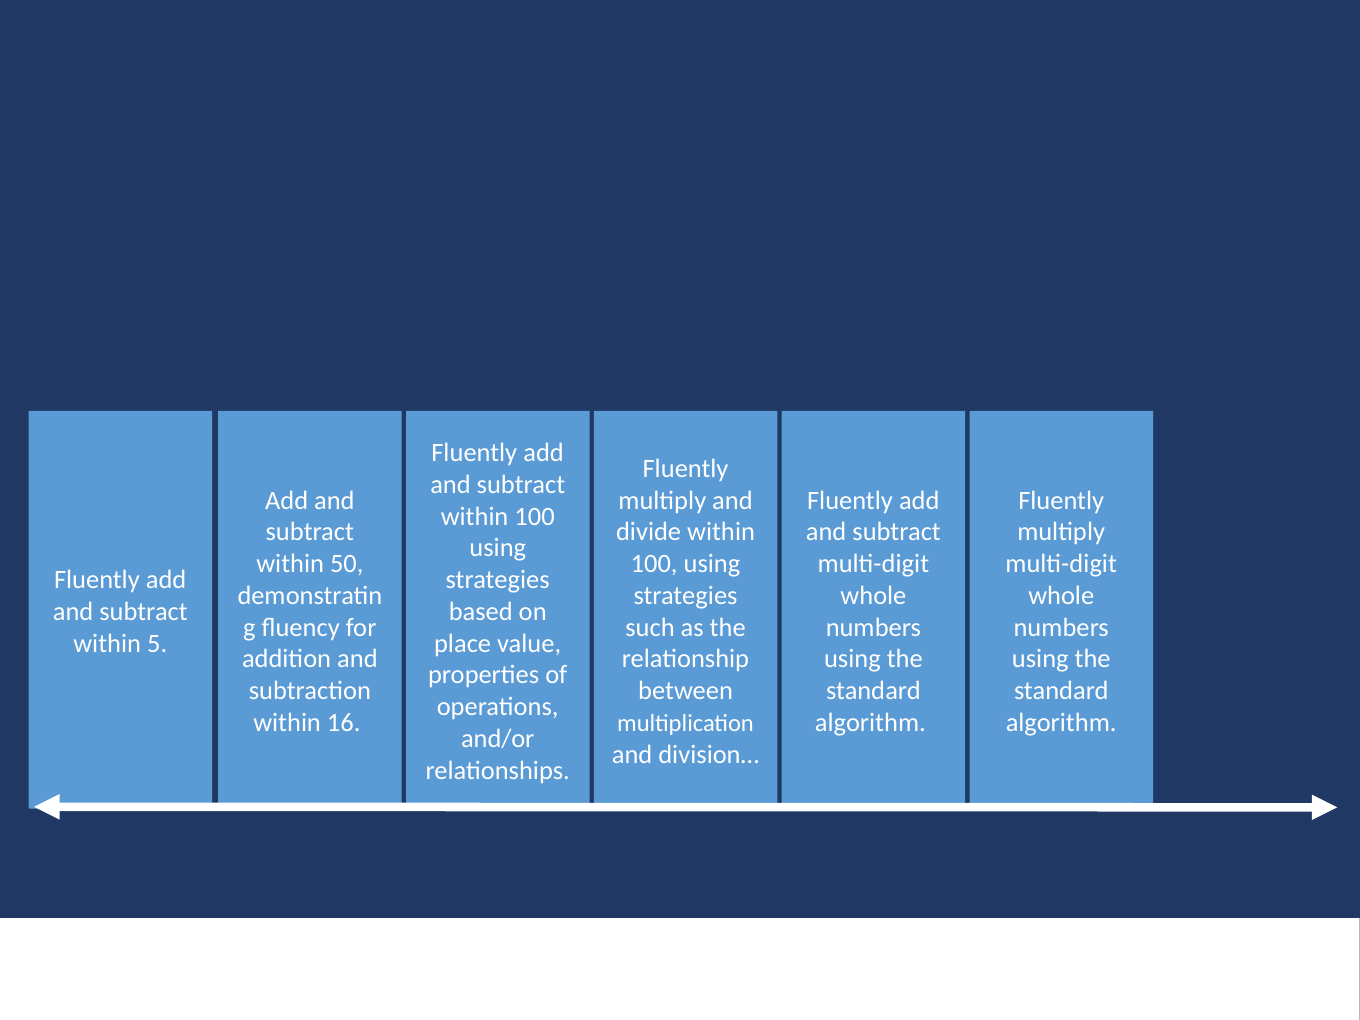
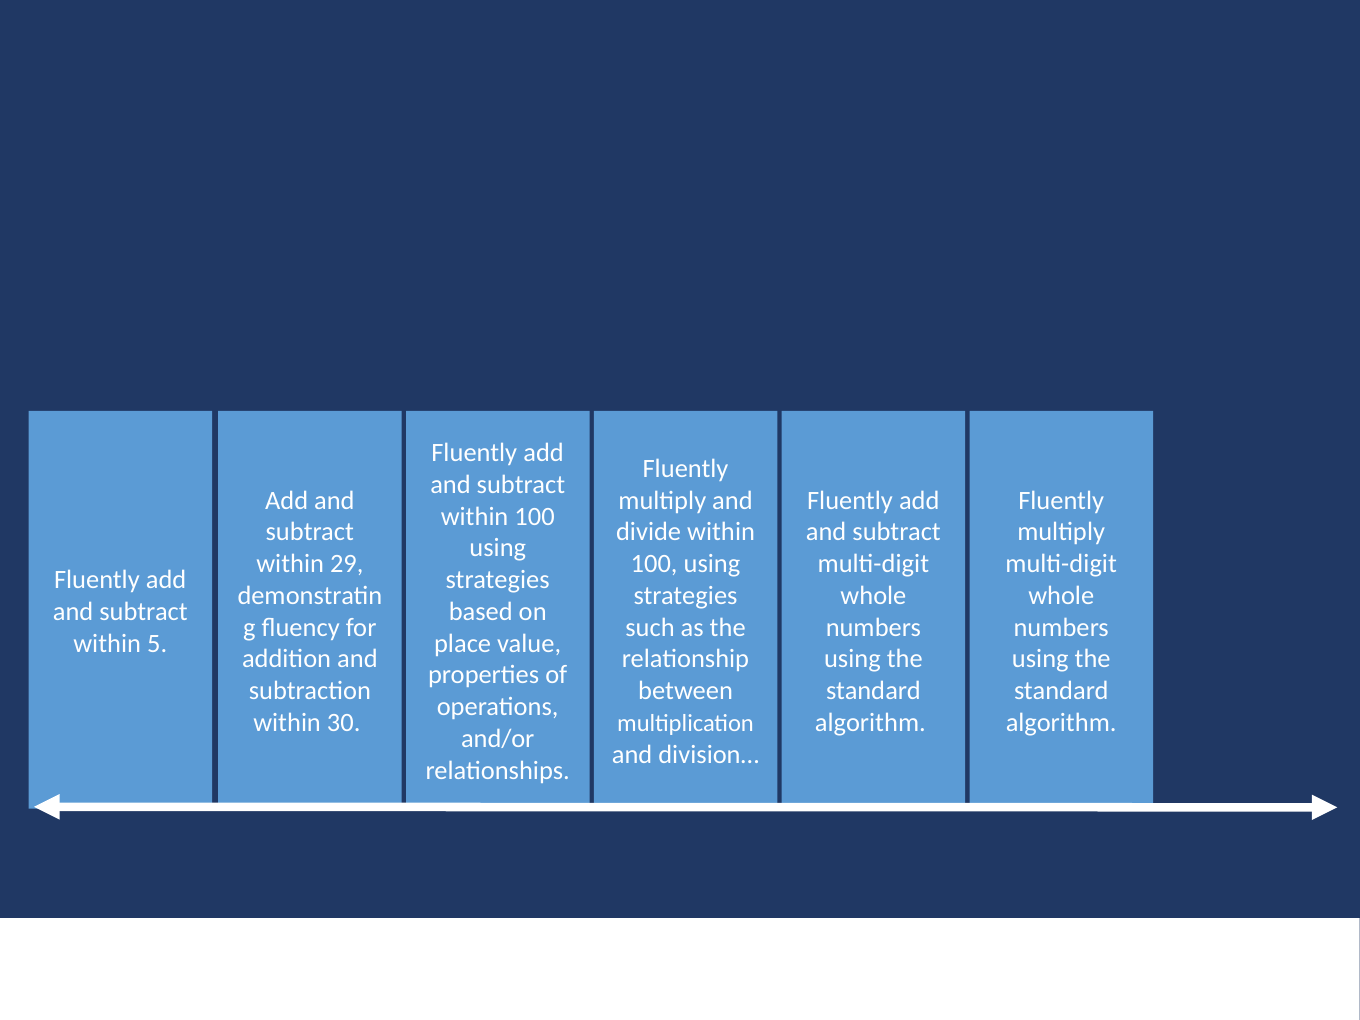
50: 50 -> 29
16: 16 -> 30
